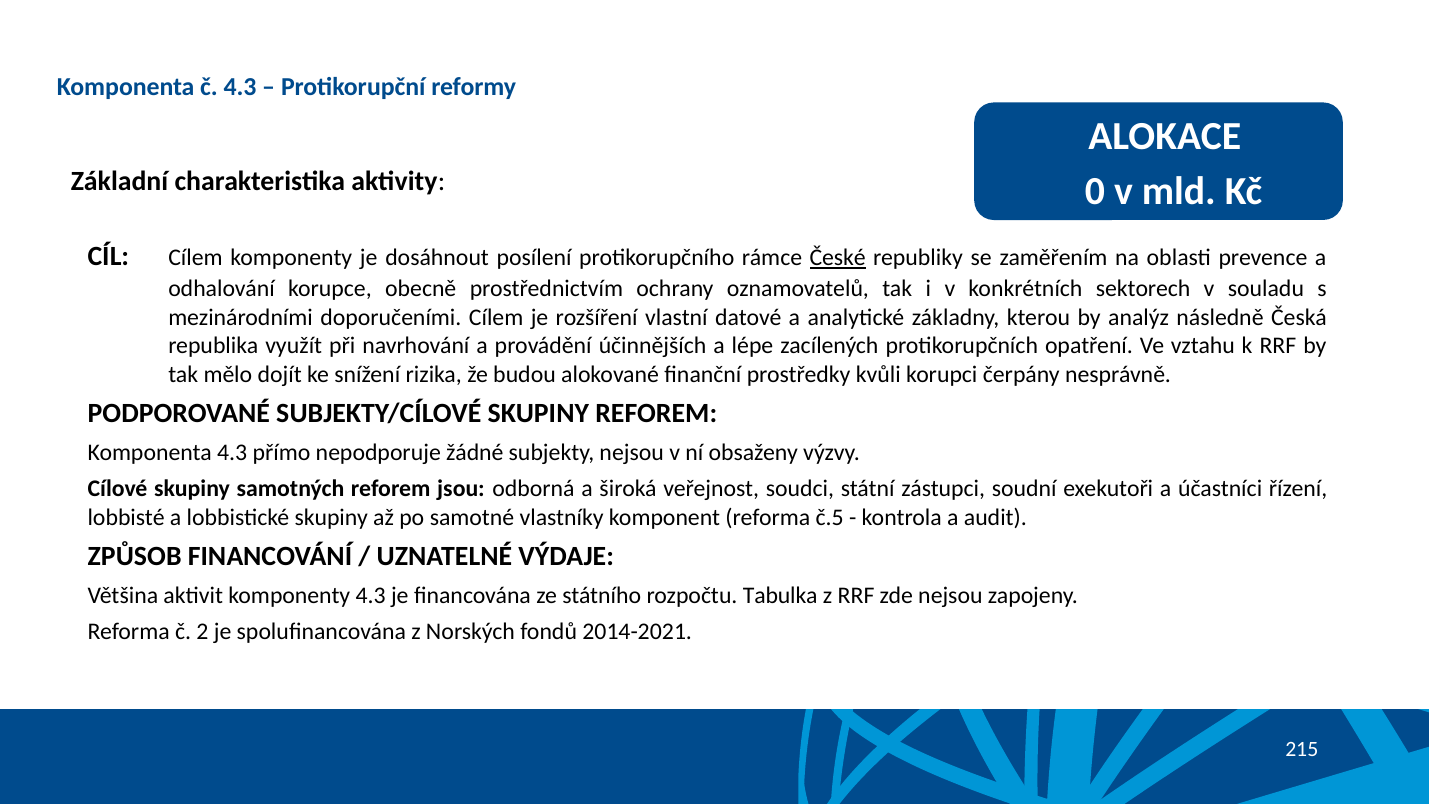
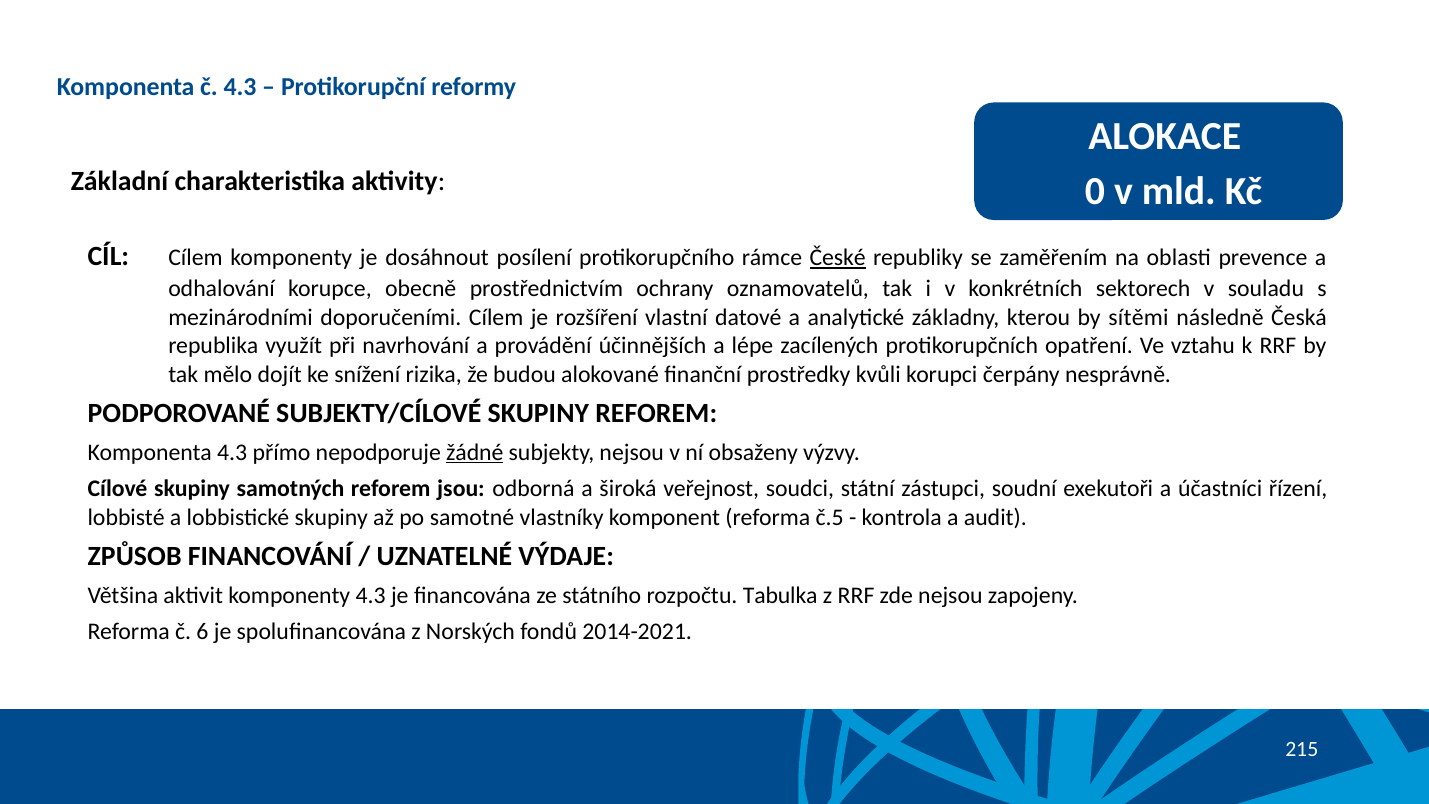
analýz: analýz -> sítěmi
žádné underline: none -> present
2: 2 -> 6
